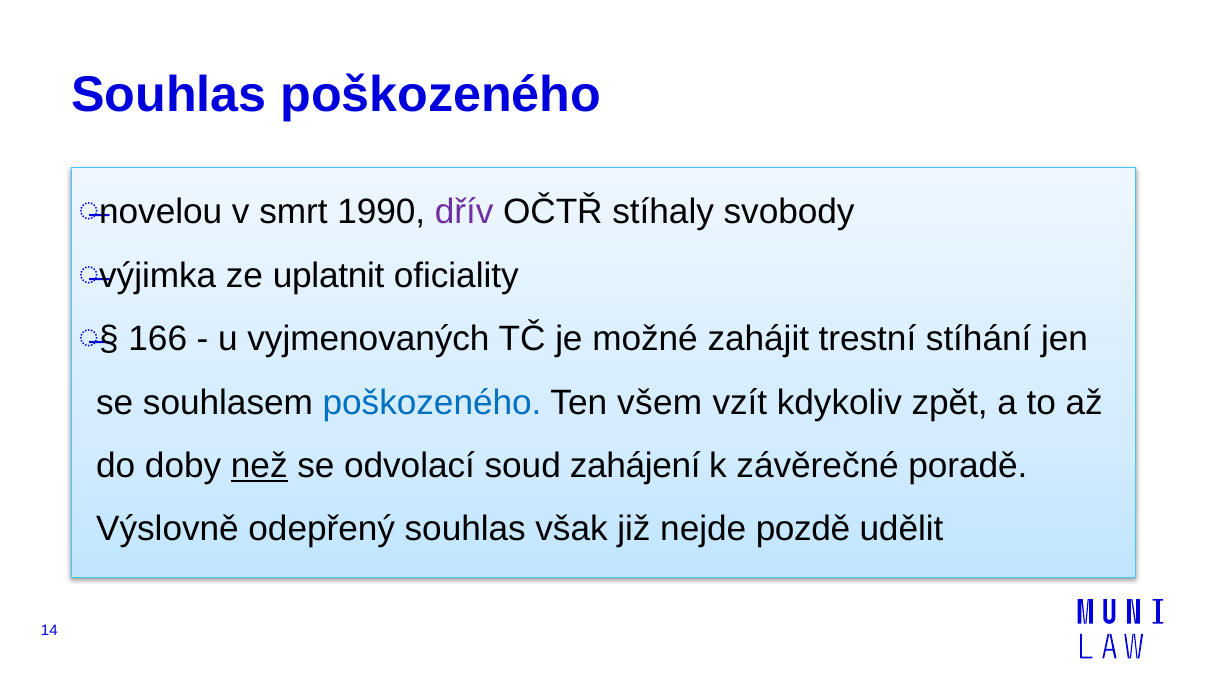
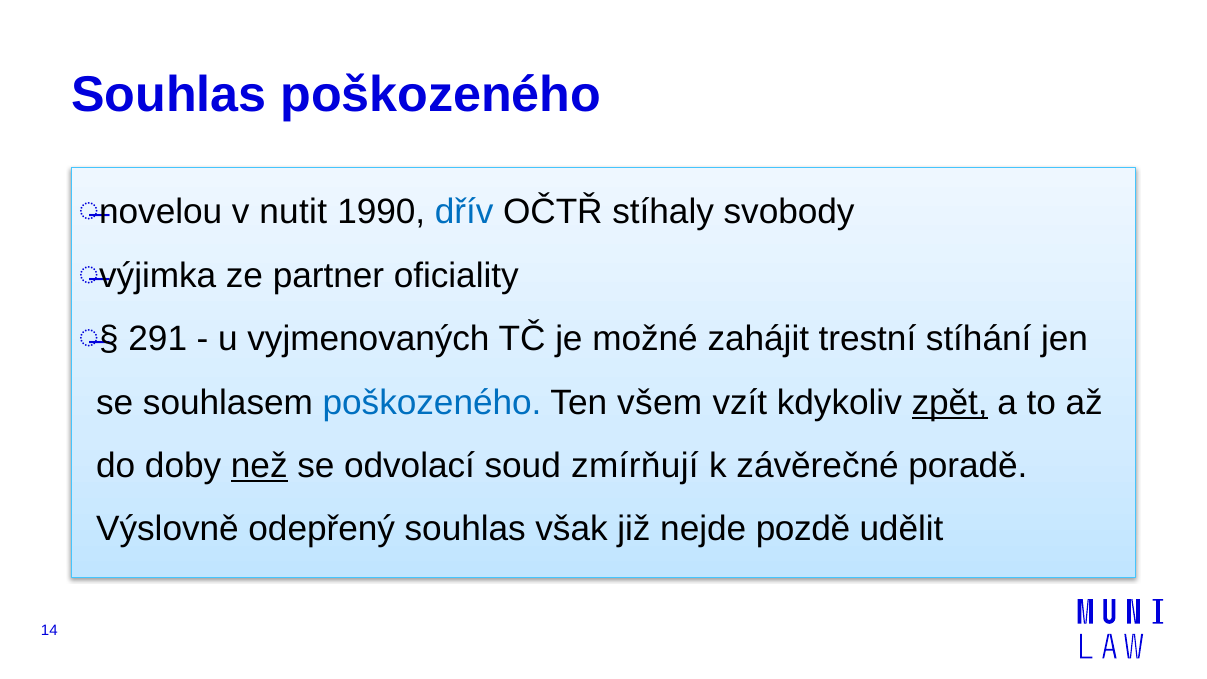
smrt: smrt -> nutit
dřív colour: purple -> blue
uplatnit: uplatnit -> partner
166: 166 -> 291
zpět underline: none -> present
zahájení: zahájení -> zmírňují
